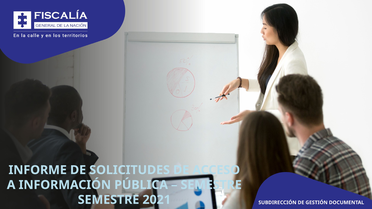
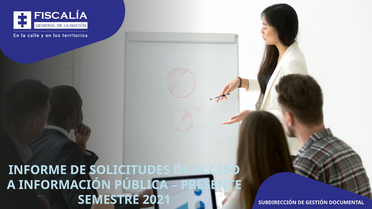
SEMESTRE at (211, 185): SEMESTRE -> PRESENTE
